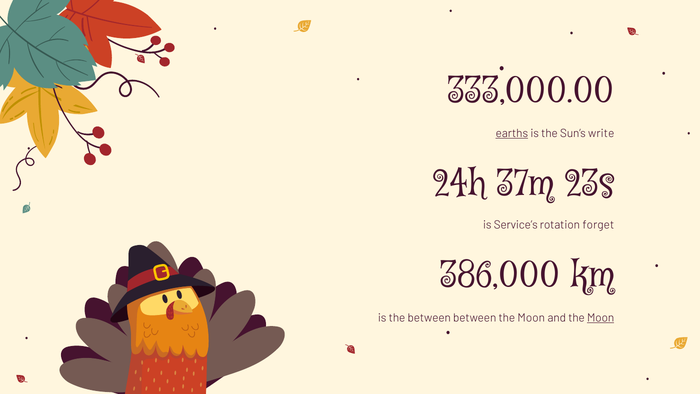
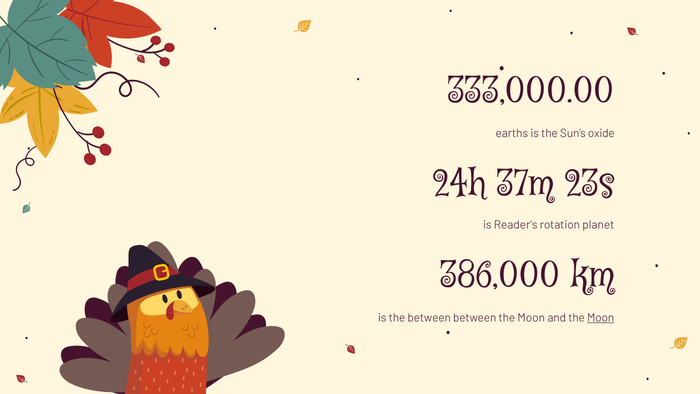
earths underline: present -> none
write: write -> oxide
Service’s: Service’s -> Reader’s
forget: forget -> planet
